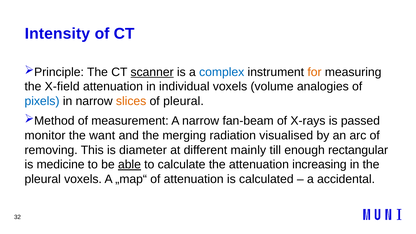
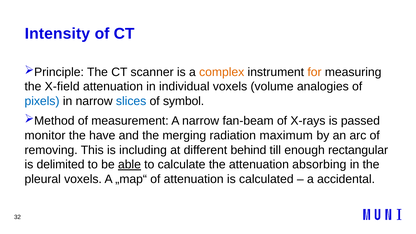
scanner underline: present -> none
complex colour: blue -> orange
slices colour: orange -> blue
of pleural: pleural -> symbol
want: want -> have
visualised: visualised -> maximum
diameter: diameter -> including
mainly: mainly -> behind
medicine: medicine -> delimited
increasing: increasing -> absorbing
